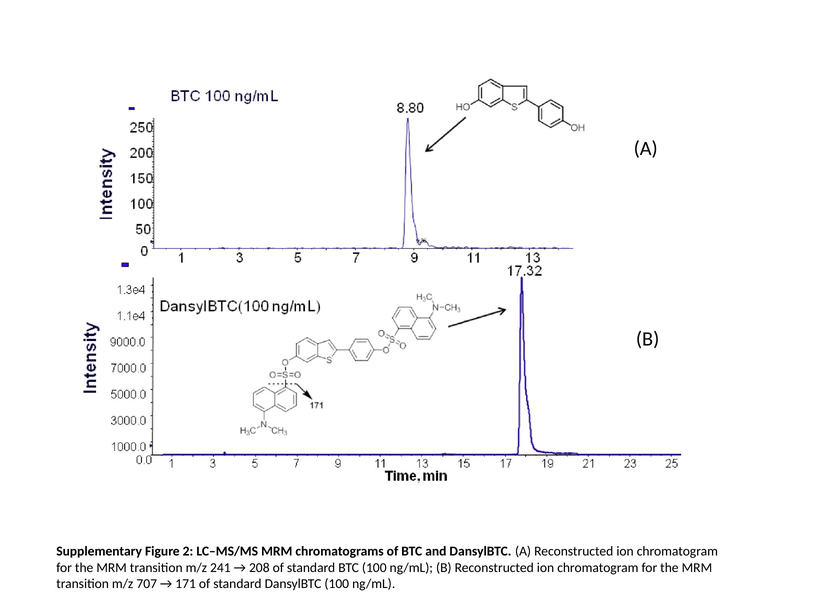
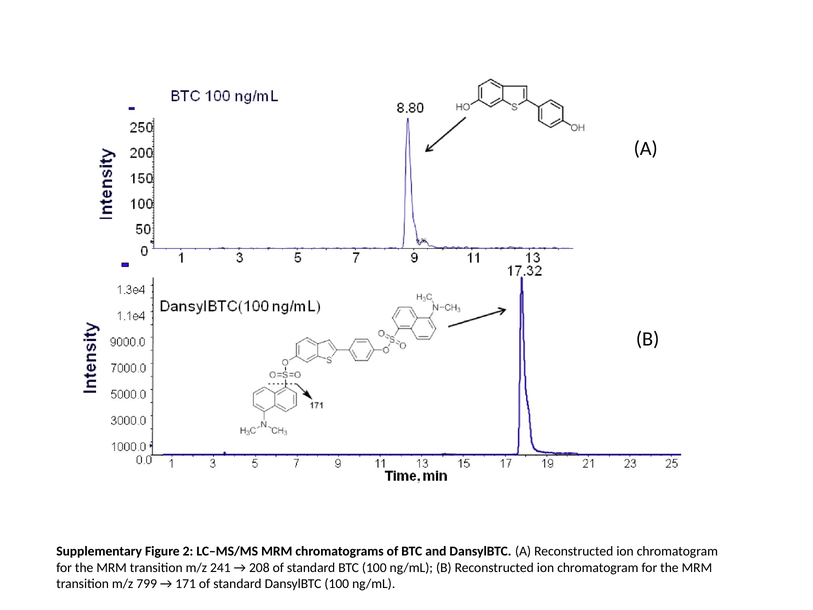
707: 707 -> 799
